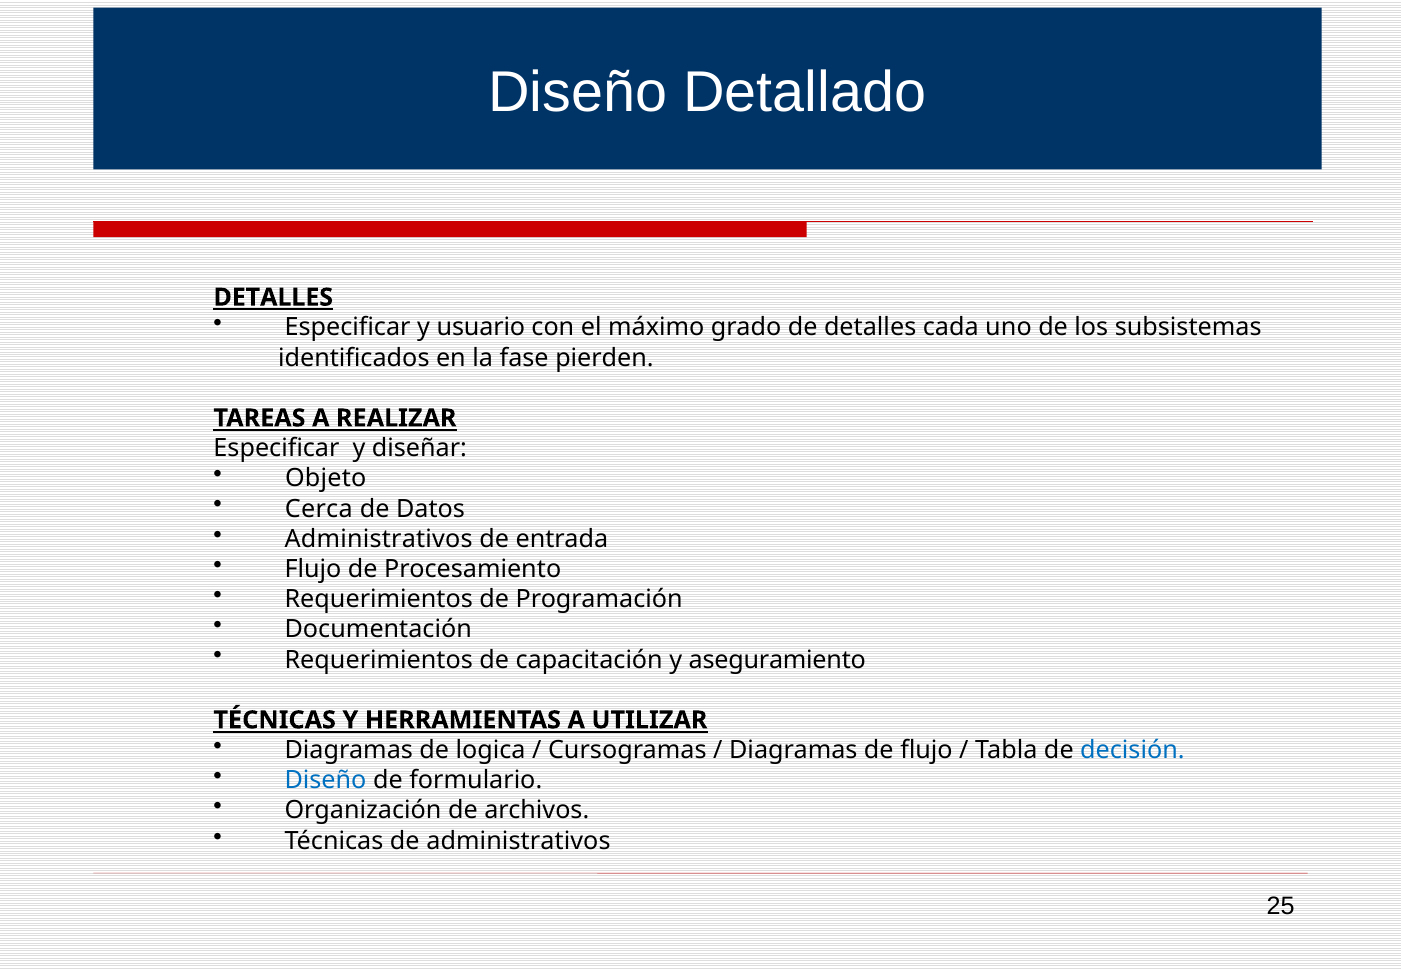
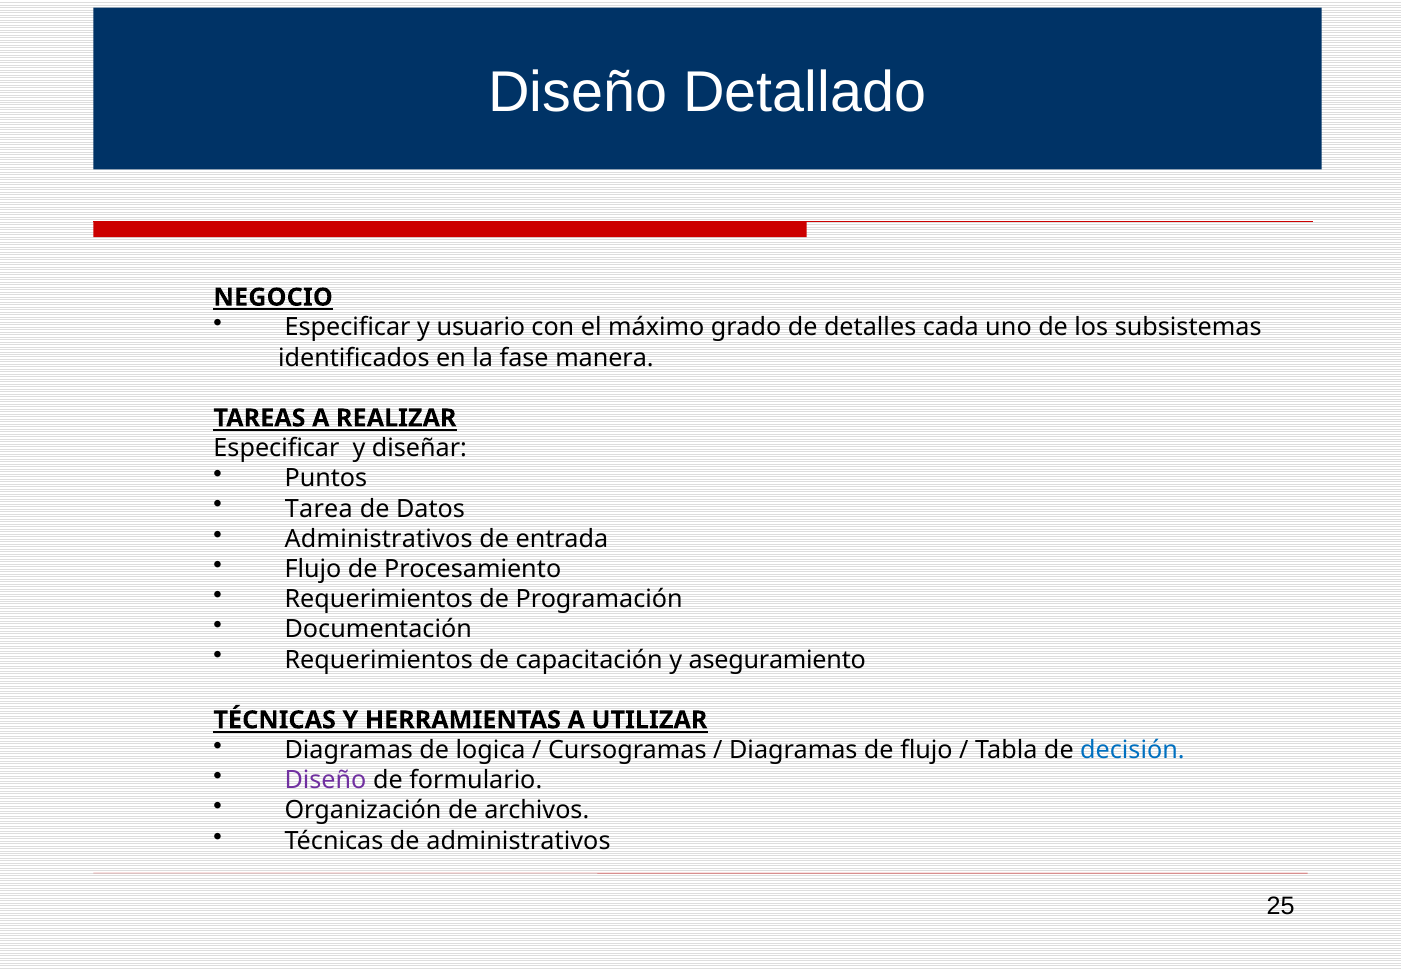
DETALLES at (273, 297): DETALLES -> NEGOCIO
pierden: pierden -> manera
Objeto: Objeto -> Puntos
Cerca: Cerca -> Tarea
Diseño at (326, 780) colour: blue -> purple
